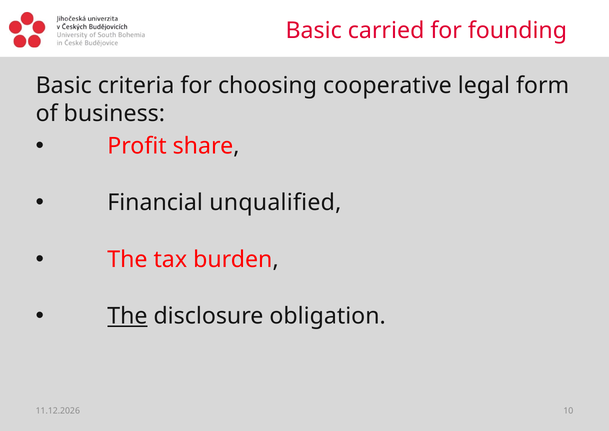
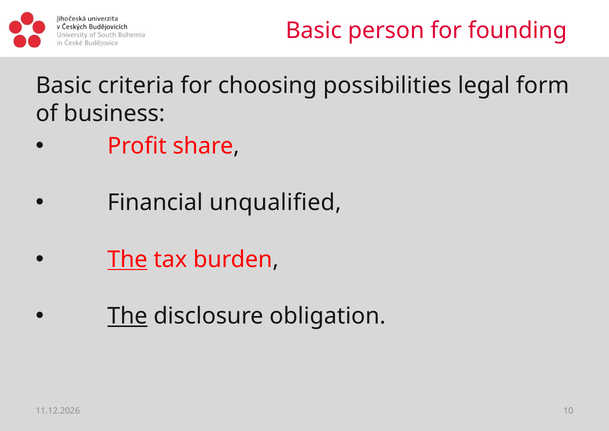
carried: carried -> person
cooperative: cooperative -> possibilities
The at (127, 259) underline: none -> present
